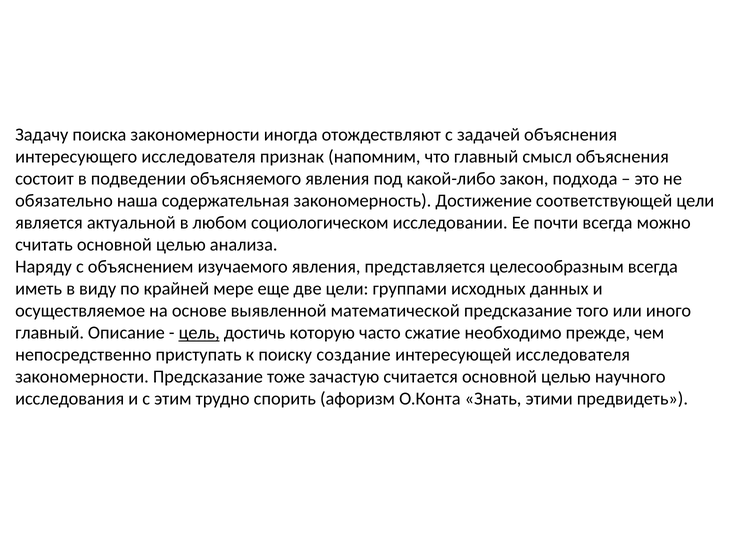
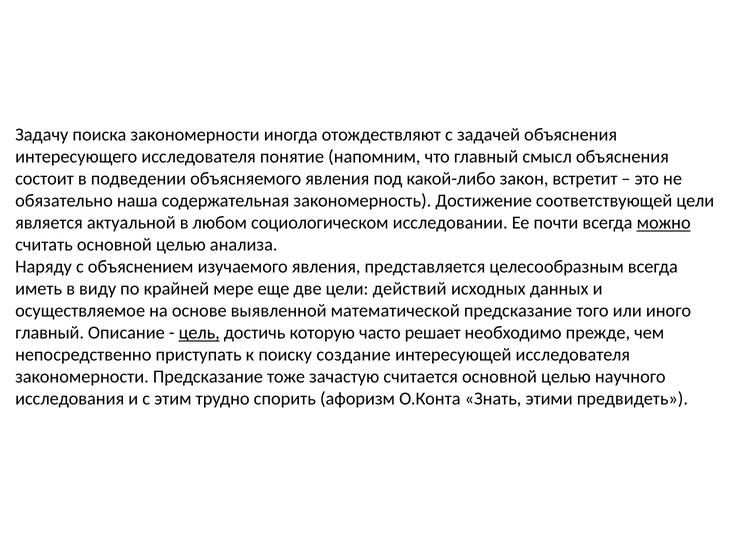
признак: признак -> понятие
подхода: подхода -> встретит
можно underline: none -> present
группами: группами -> действий
сжатие: сжатие -> решает
